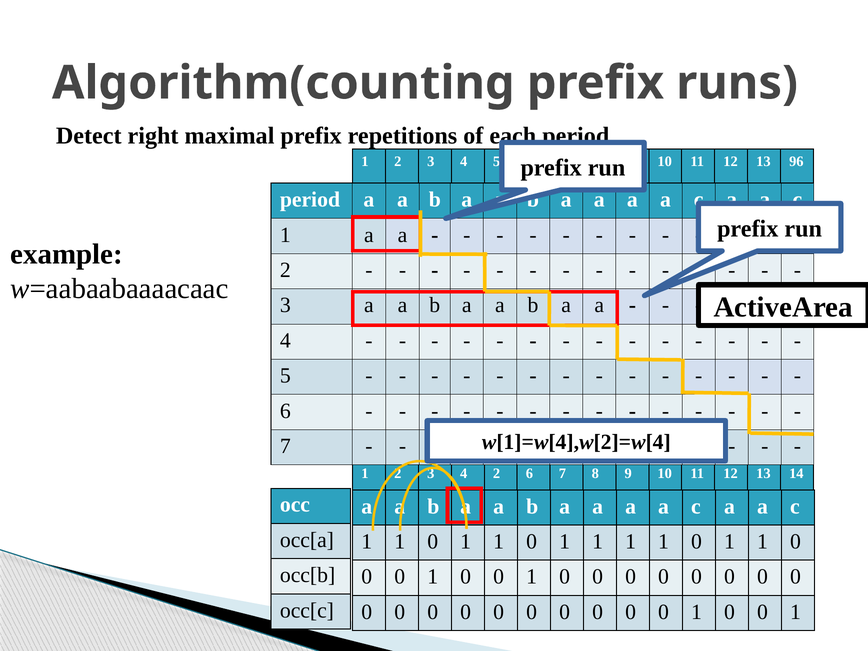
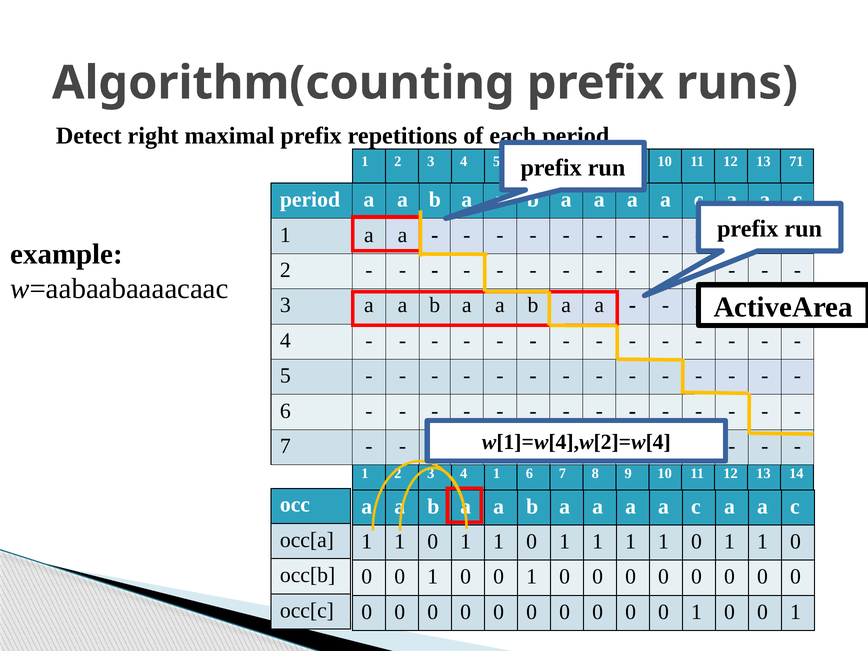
96: 96 -> 71
3 4 2: 2 -> 1
